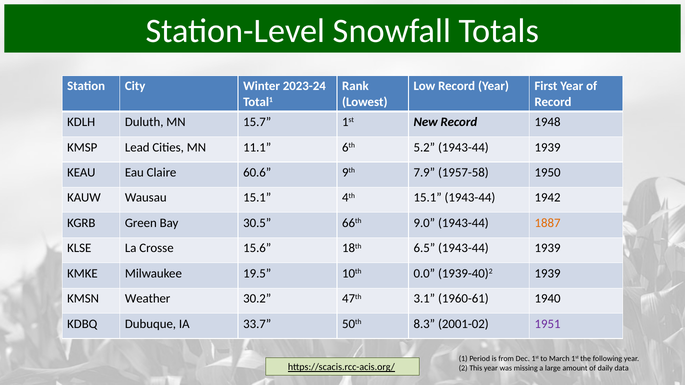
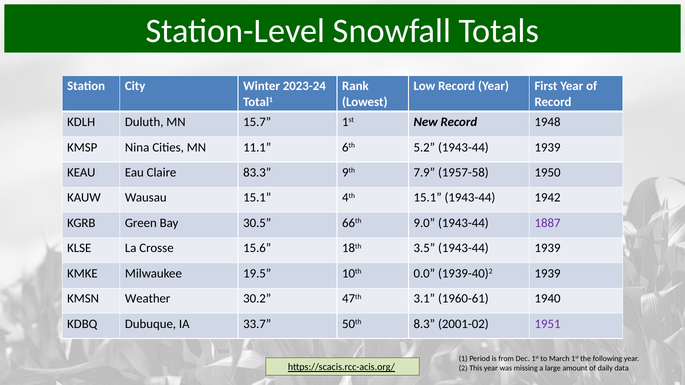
Lead: Lead -> Nina
60.6: 60.6 -> 83.3
1887 colour: orange -> purple
6.5: 6.5 -> 3.5
